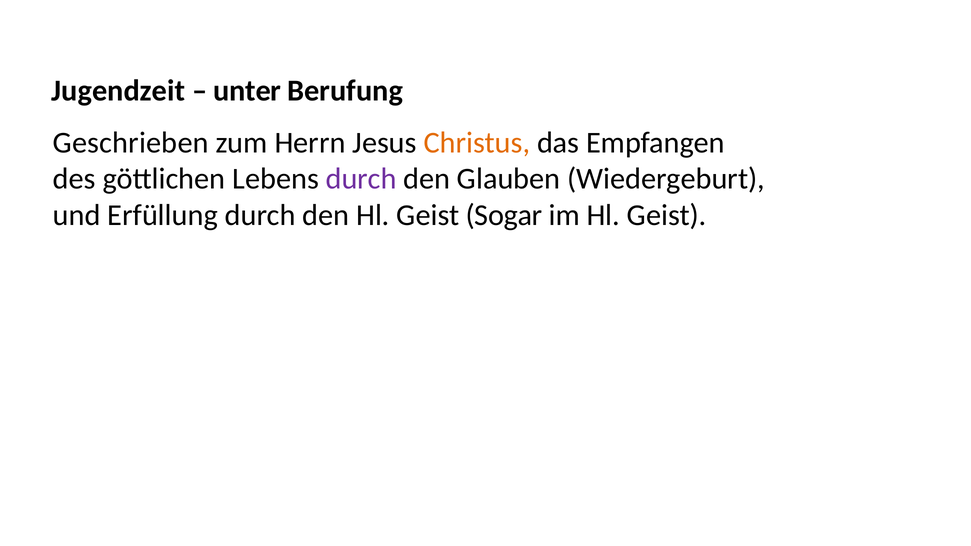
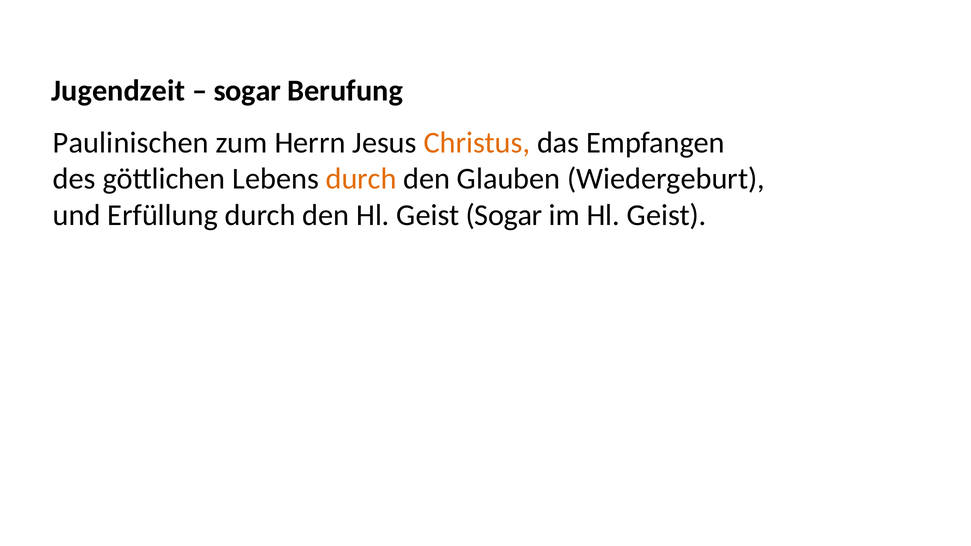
unter at (247, 91): unter -> sogar
Geschrieben: Geschrieben -> Paulinischen
durch at (361, 179) colour: purple -> orange
